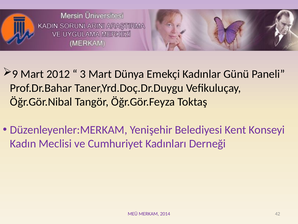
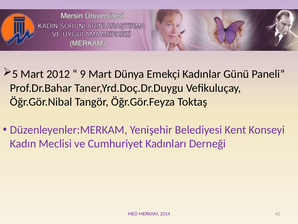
9: 9 -> 5
3: 3 -> 9
